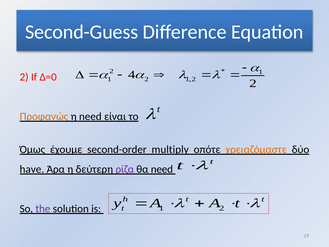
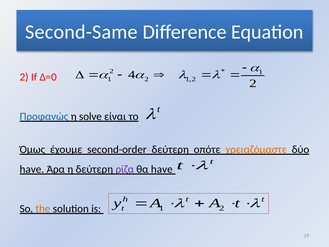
Second-Guess: Second-Guess -> Second-Same
Προφανώς colour: orange -> blue
η need: need -> solve
second-order multiply: multiply -> δεύτερη
θα need: need -> have
the colour: purple -> orange
